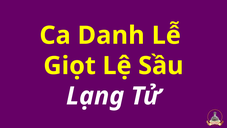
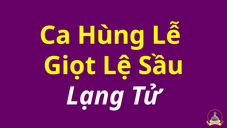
Danh: Danh -> Hùng
